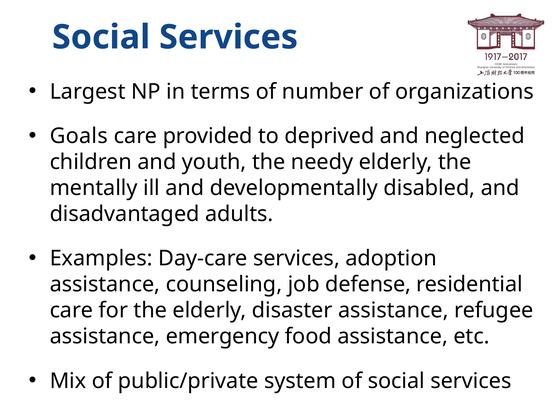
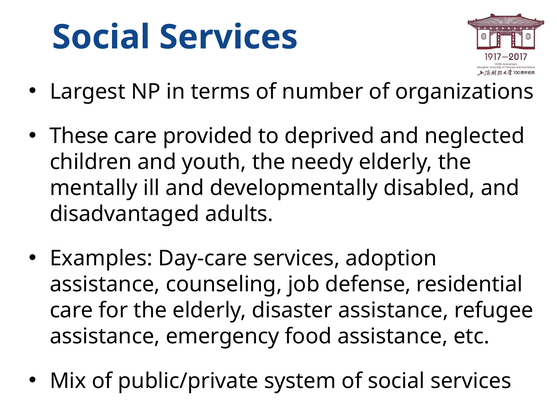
Goals: Goals -> These
